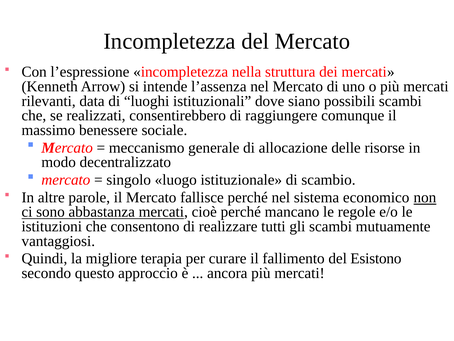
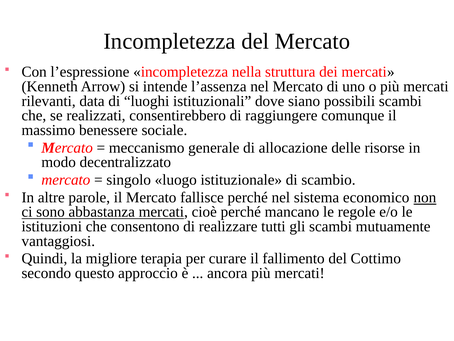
Esistono: Esistono -> Cottimo
